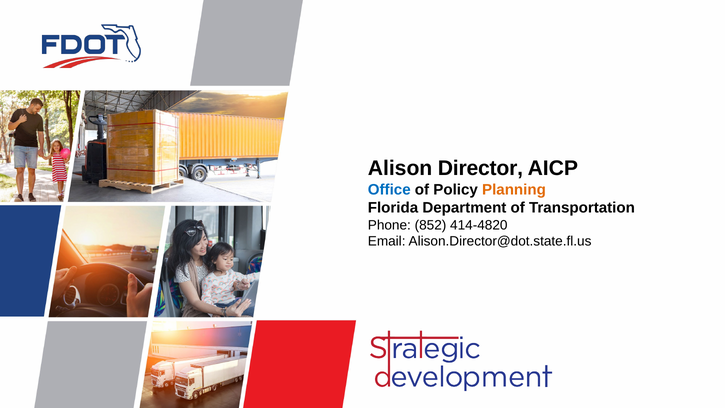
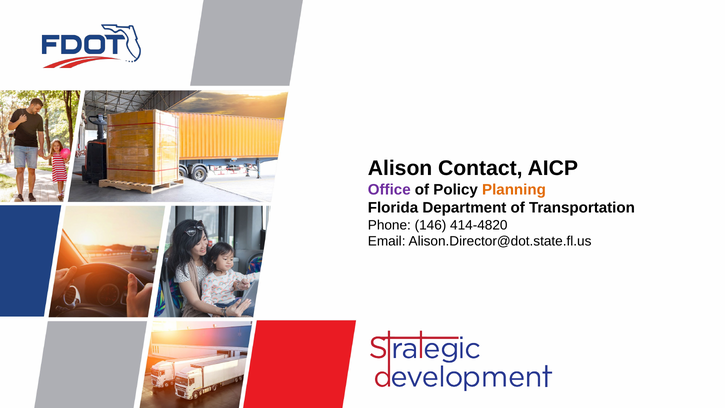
Director: Director -> Contact
Office colour: blue -> purple
852: 852 -> 146
